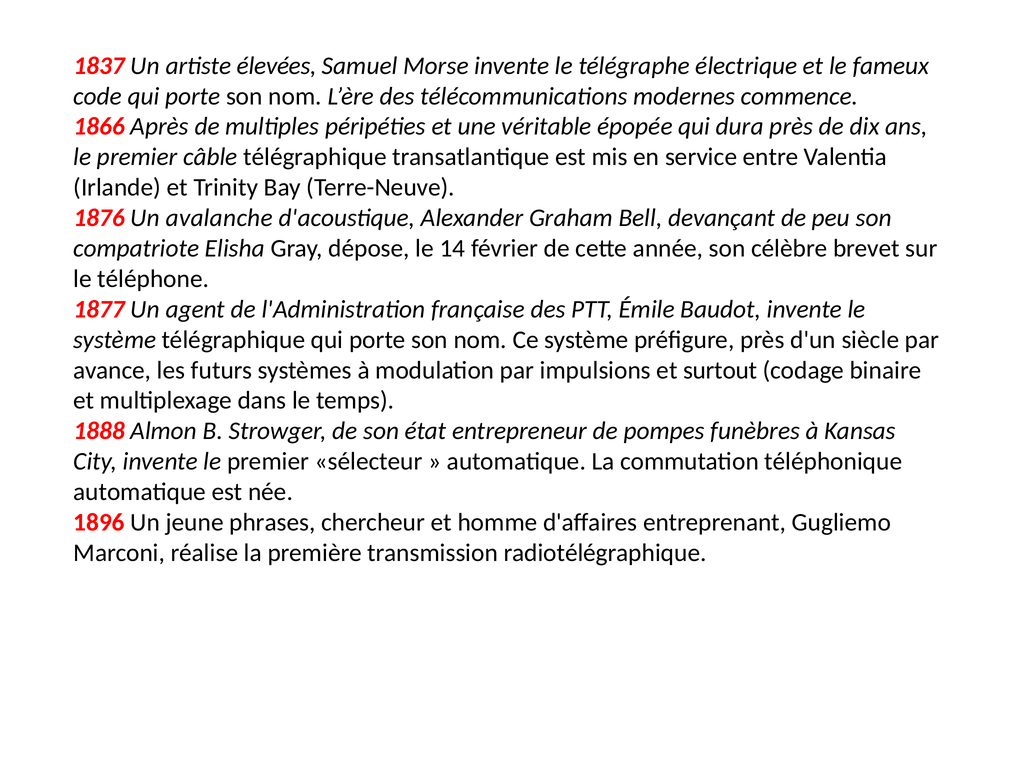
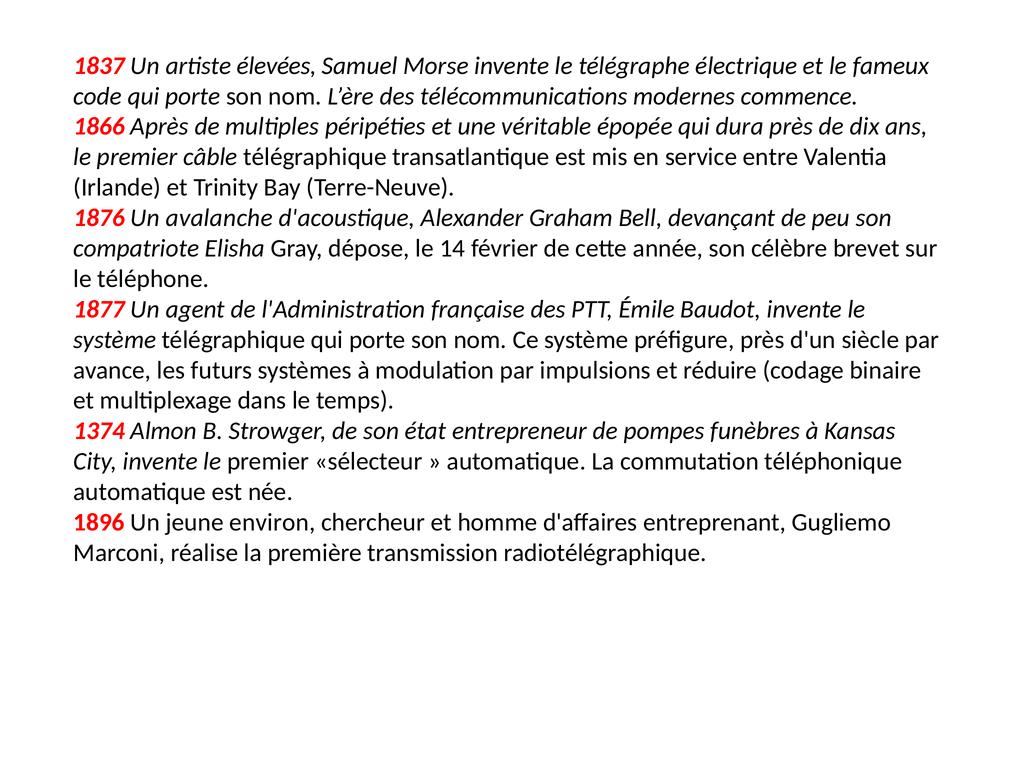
surtout: surtout -> réduire
1888: 1888 -> 1374
phrases: phrases -> environ
